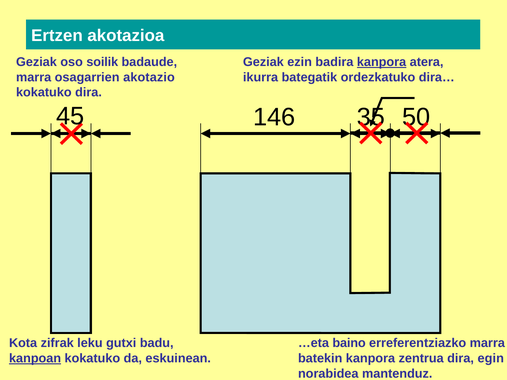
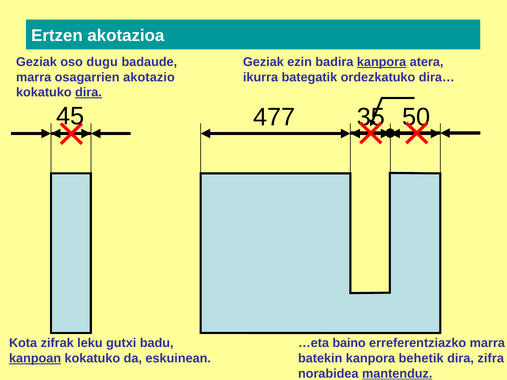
soilik: soilik -> dugu
dira at (89, 92) underline: none -> present
146: 146 -> 477
zentrua: zentrua -> behetik
egin: egin -> zifra
mantenduz underline: none -> present
